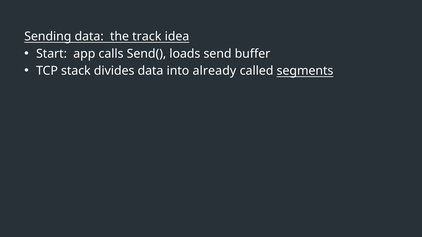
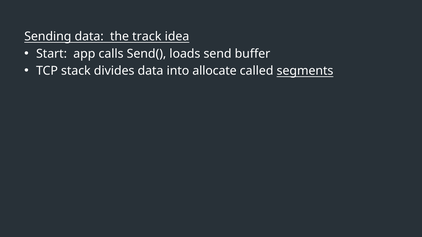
already: already -> allocate
